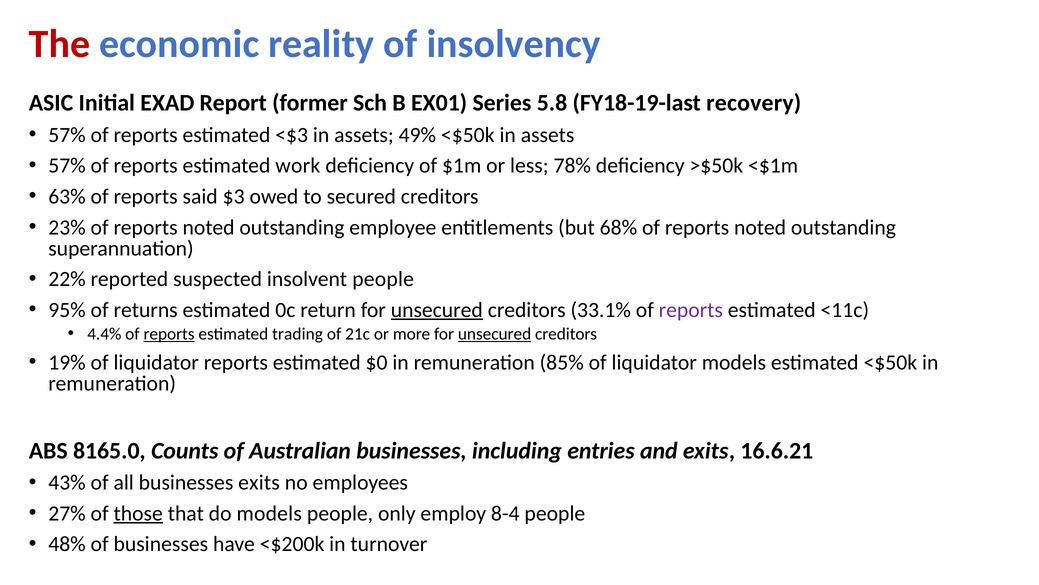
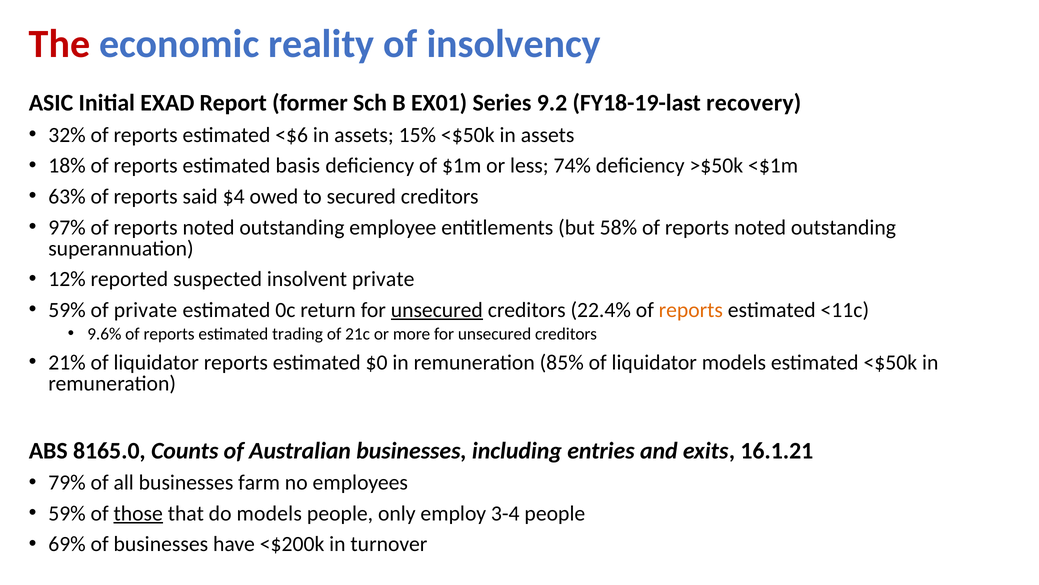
5.8: 5.8 -> 9.2
57% at (67, 135): 57% -> 32%
<$3: <$3 -> <$6
49%: 49% -> 15%
57% at (67, 166): 57% -> 18%
work: work -> basis
78%: 78% -> 74%
$3: $3 -> $4
23%: 23% -> 97%
68%: 68% -> 58%
22%: 22% -> 12%
insolvent people: people -> private
95% at (67, 310): 95% -> 59%
of returns: returns -> private
33.1%: 33.1% -> 22.4%
reports at (691, 310) colour: purple -> orange
4.4%: 4.4% -> 9.6%
reports at (169, 334) underline: present -> none
unsecured at (495, 334) underline: present -> none
19%: 19% -> 21%
16.6.21: 16.6.21 -> 16.1.21
43%: 43% -> 79%
businesses exits: exits -> farm
27% at (67, 513): 27% -> 59%
8-4: 8-4 -> 3-4
48%: 48% -> 69%
